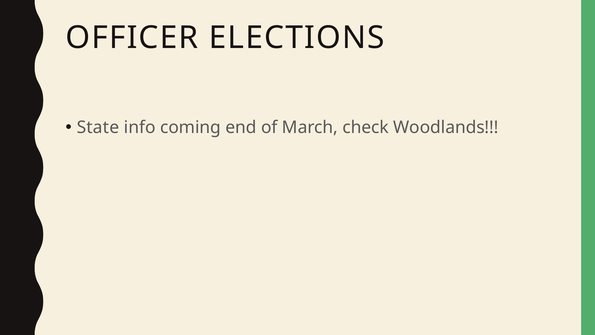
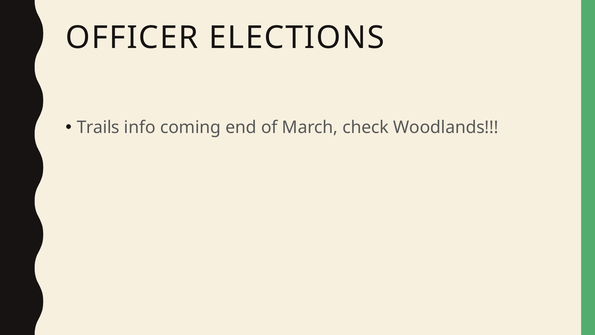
State: State -> Trails
